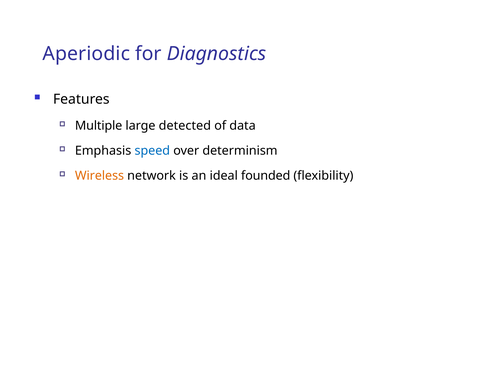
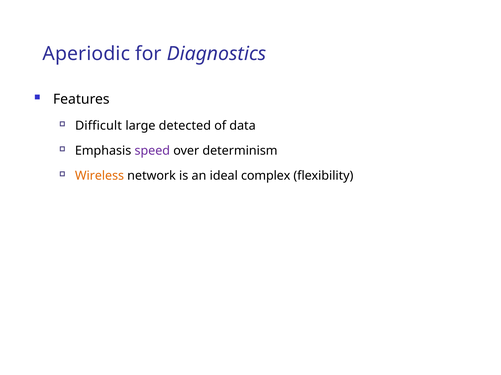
Multiple: Multiple -> Difficult
speed colour: blue -> purple
founded: founded -> complex
